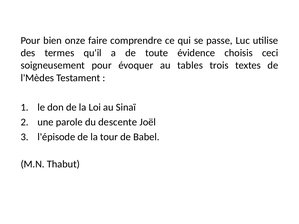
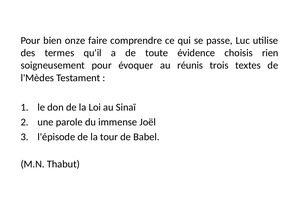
ceci: ceci -> rien
tables: tables -> réunis
descente: descente -> immense
